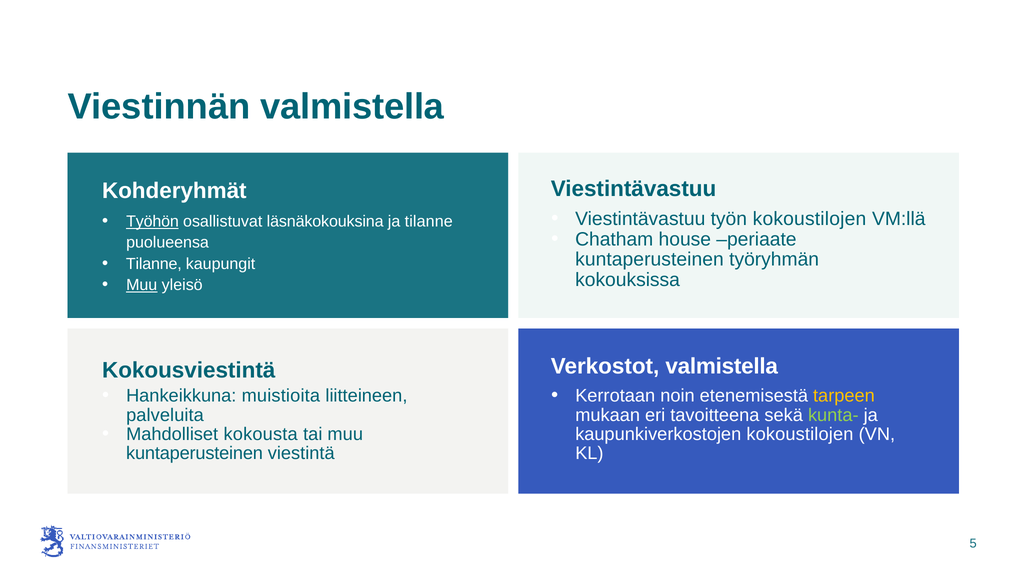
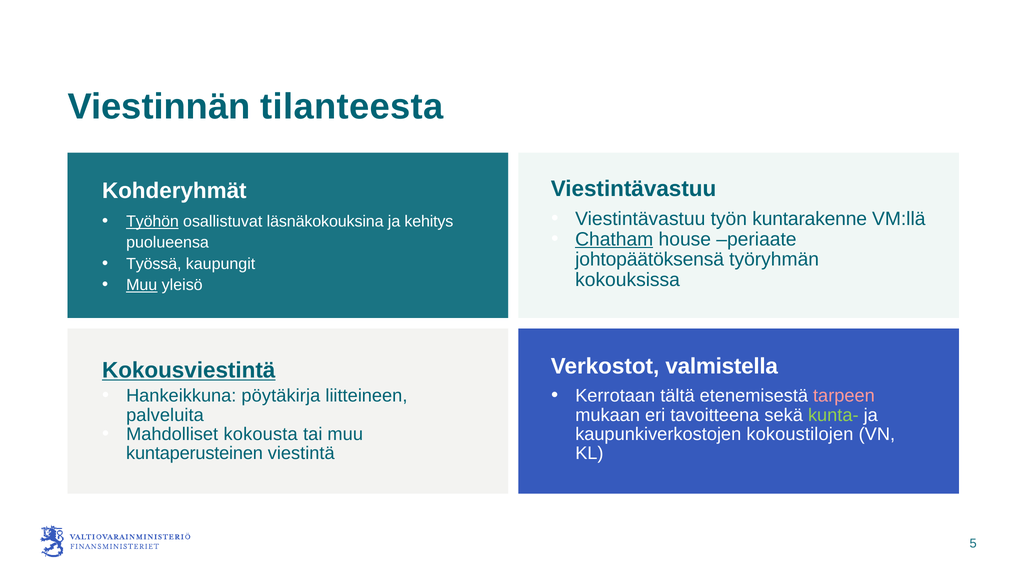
Viestinnän valmistella: valmistella -> tilanteesta
työn kokoustilojen: kokoustilojen -> kuntarakenne
ja tilanne: tilanne -> kehitys
Chatham underline: none -> present
kuntaperusteinen at (650, 259): kuntaperusteinen -> johtopäätöksensä
Tilanne at (154, 264): Tilanne -> Työssä
Kokousviestintä underline: none -> present
muistioita: muistioita -> pöytäkirja
noin: noin -> tältä
tarpeen colour: yellow -> pink
